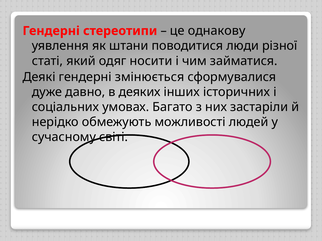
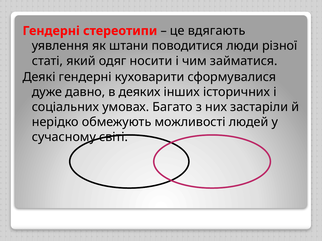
однакову: однакову -> вдягають
змінюється: змінюється -> куховарити
